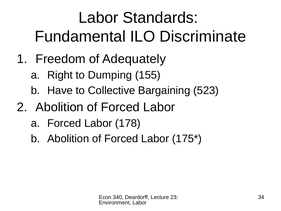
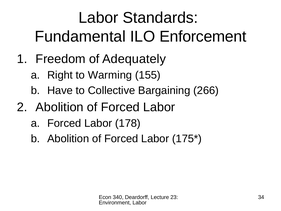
Discriminate: Discriminate -> Enforcement
Dumping: Dumping -> Warming
523: 523 -> 266
